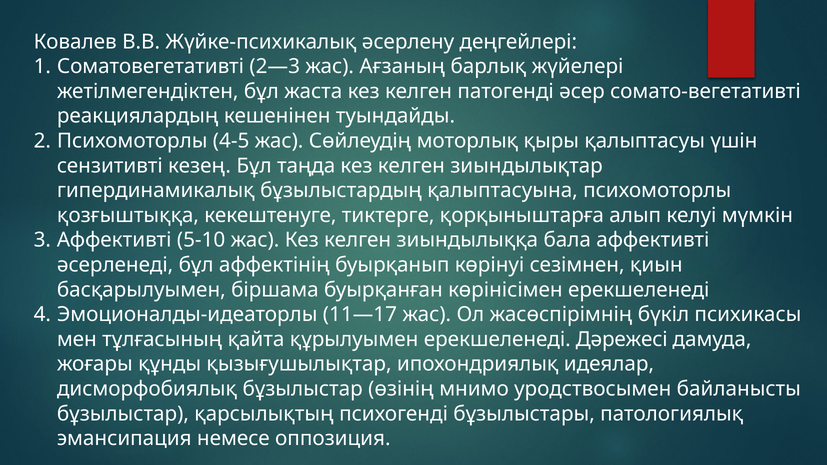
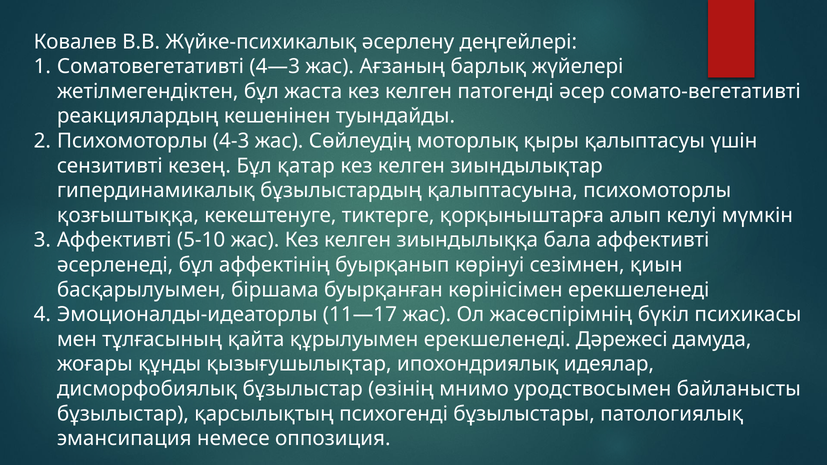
2—3: 2—3 -> 4—3
4-5: 4-5 -> 4-3
таңда: таңда -> қатар
